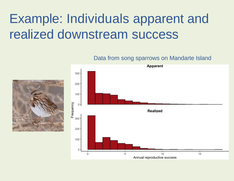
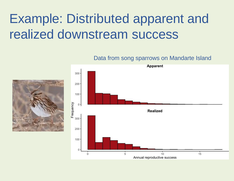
Individuals: Individuals -> Distributed
